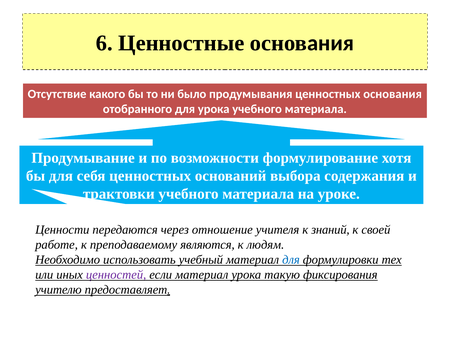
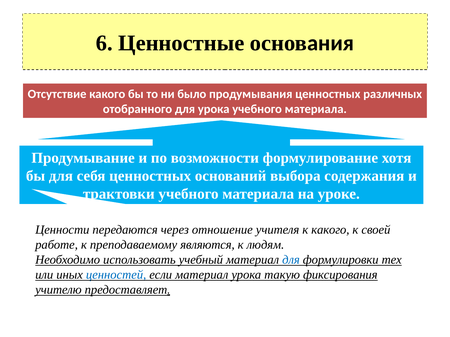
ценностных основания: основания -> различных
к знаний: знаний -> какого
ценностей colour: purple -> blue
